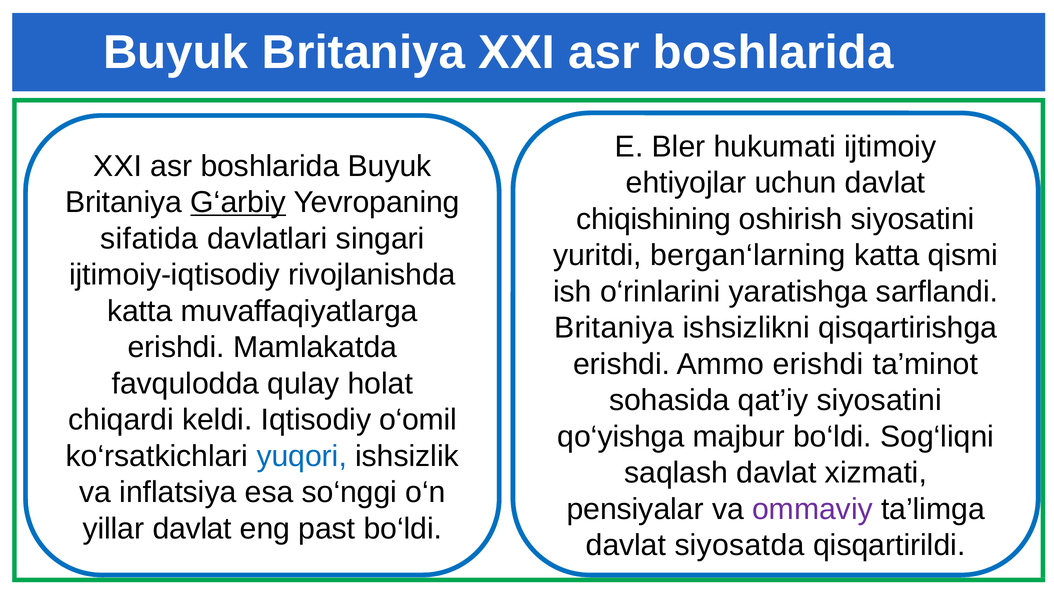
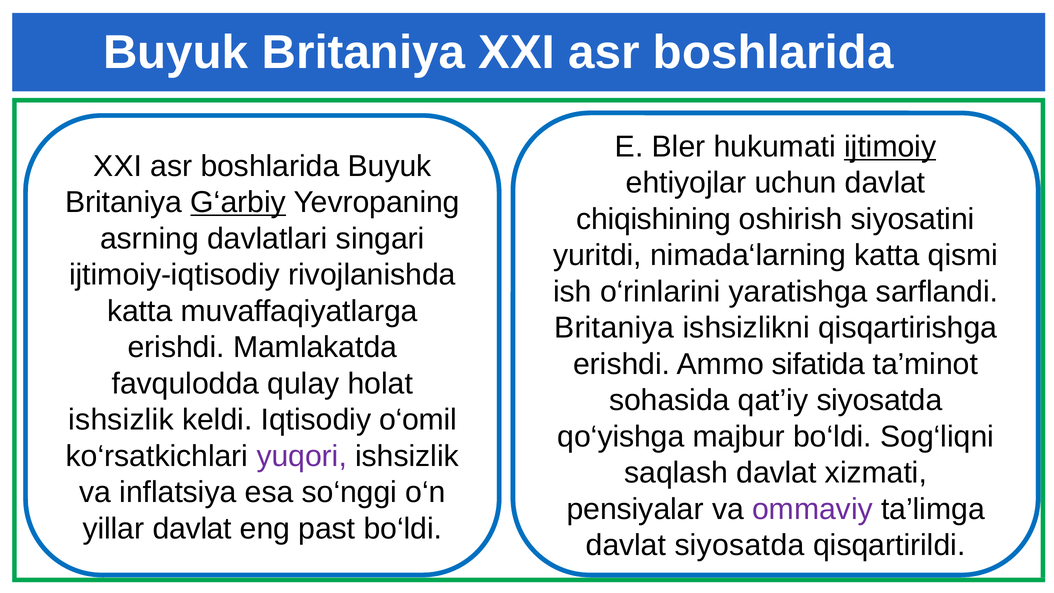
ijtimoiy underline: none -> present
sifatida: sifatida -> asrning
bergan‘larning: bergan‘larning -> nimada‘larning
Ammo erishdi: erishdi -> sifatida
qat’iy siyosatini: siyosatini -> siyosatda
chiqardi at (121, 420): chiqardi -> ishsizlik
yuqori colour: blue -> purple
